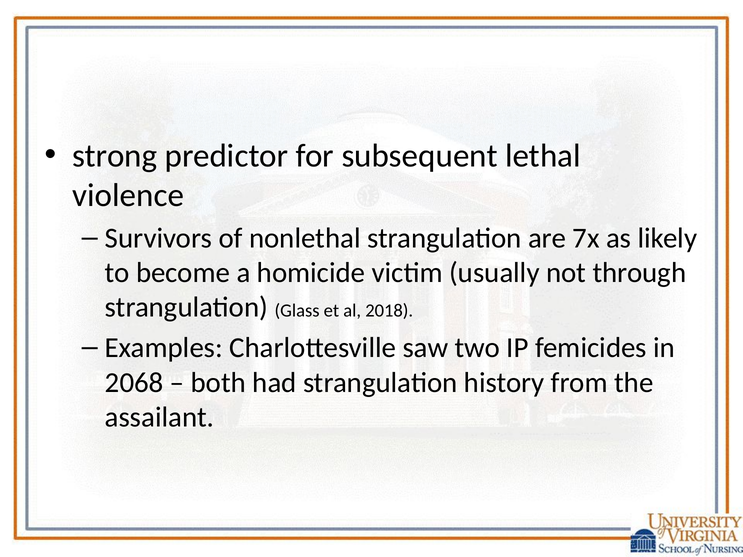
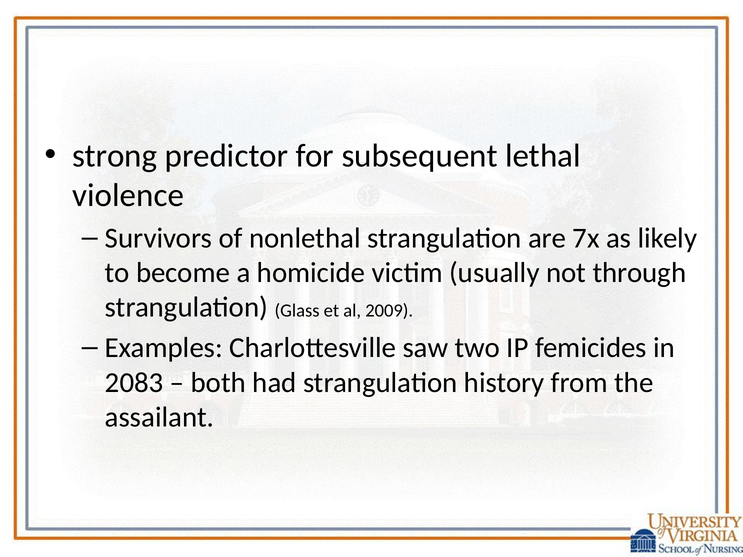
2018: 2018 -> 2009
2068: 2068 -> 2083
